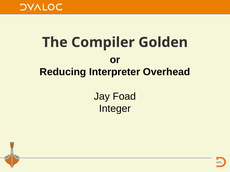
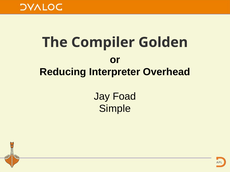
Integer: Integer -> Simple
